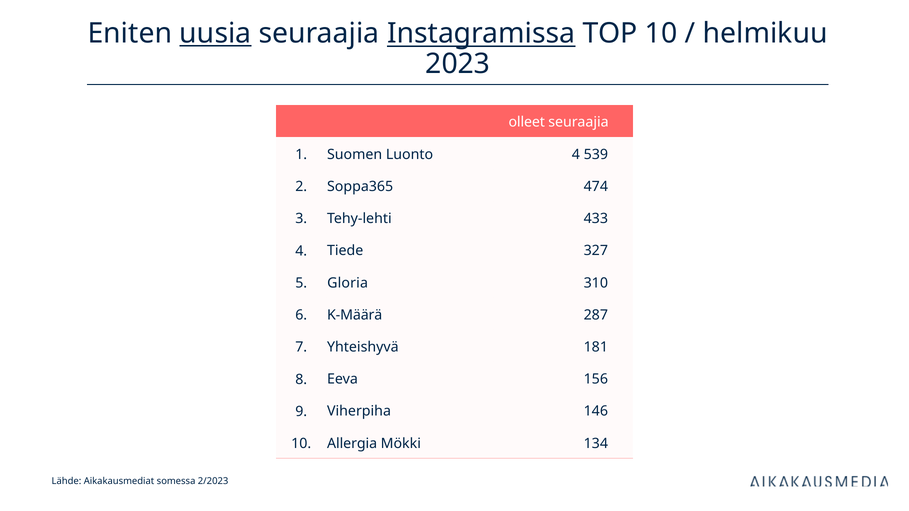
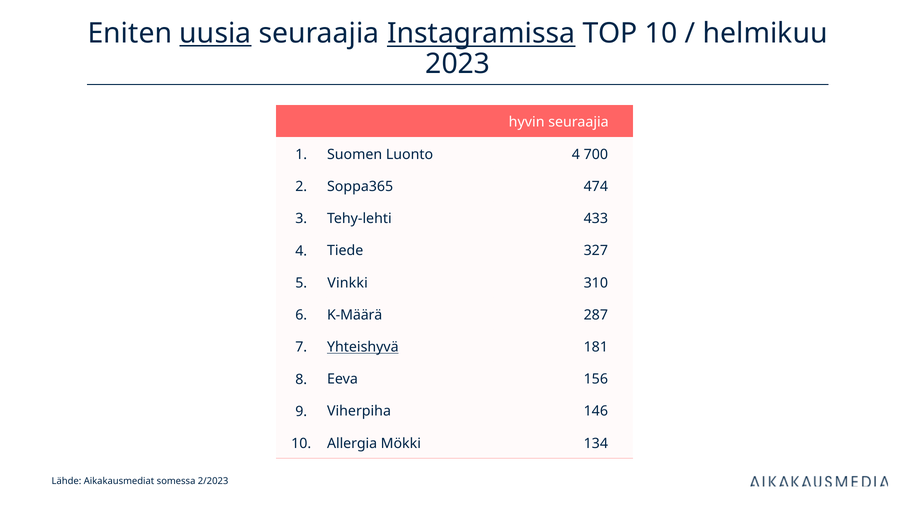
olleet: olleet -> hyvin
539: 539 -> 700
Gloria: Gloria -> Vinkki
Yhteishyvä underline: none -> present
